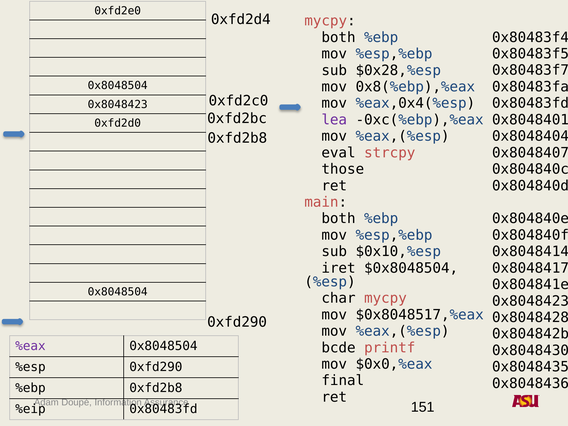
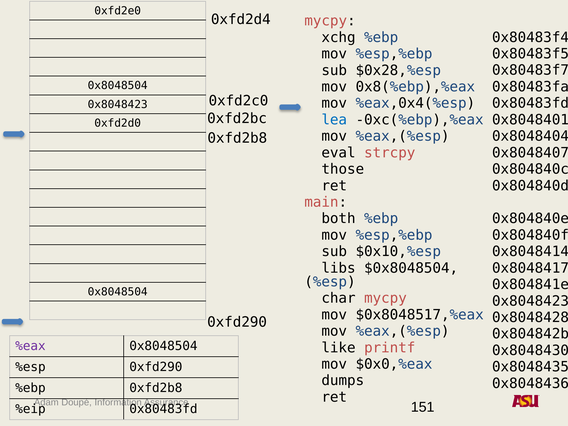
both at (338, 37): both -> xchg
lea colour: purple -> blue
iret: iret -> libs
bcde: bcde -> like
final: final -> dumps
